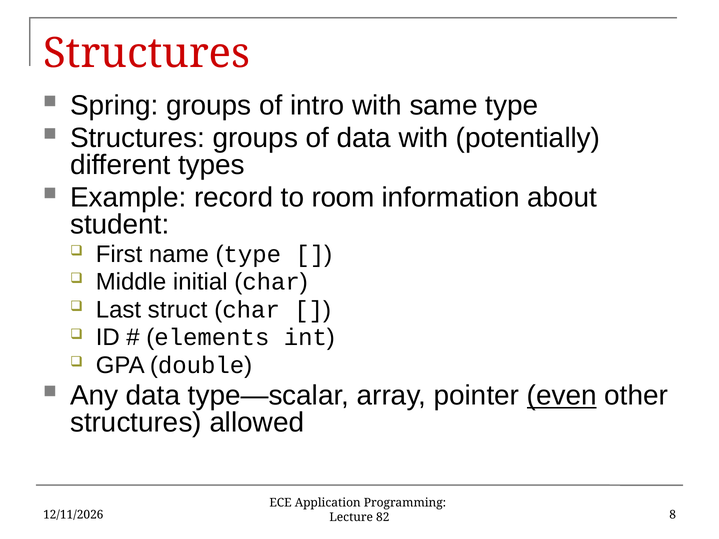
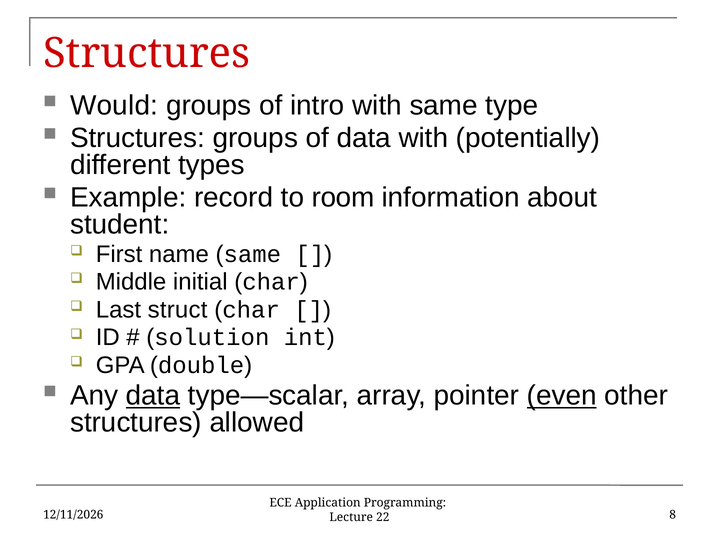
Spring: Spring -> Would
type at (252, 254): type -> same
elements: elements -> solution
data at (153, 396) underline: none -> present
82: 82 -> 22
